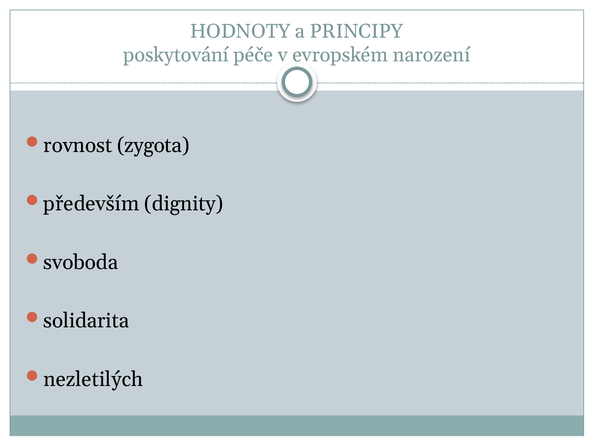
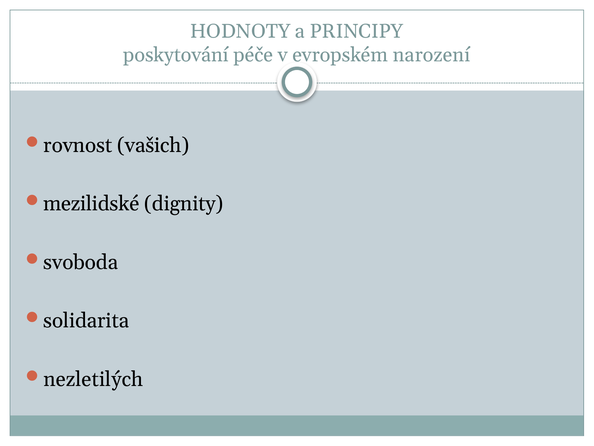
zygota: zygota -> vašich
především: především -> mezilidské
